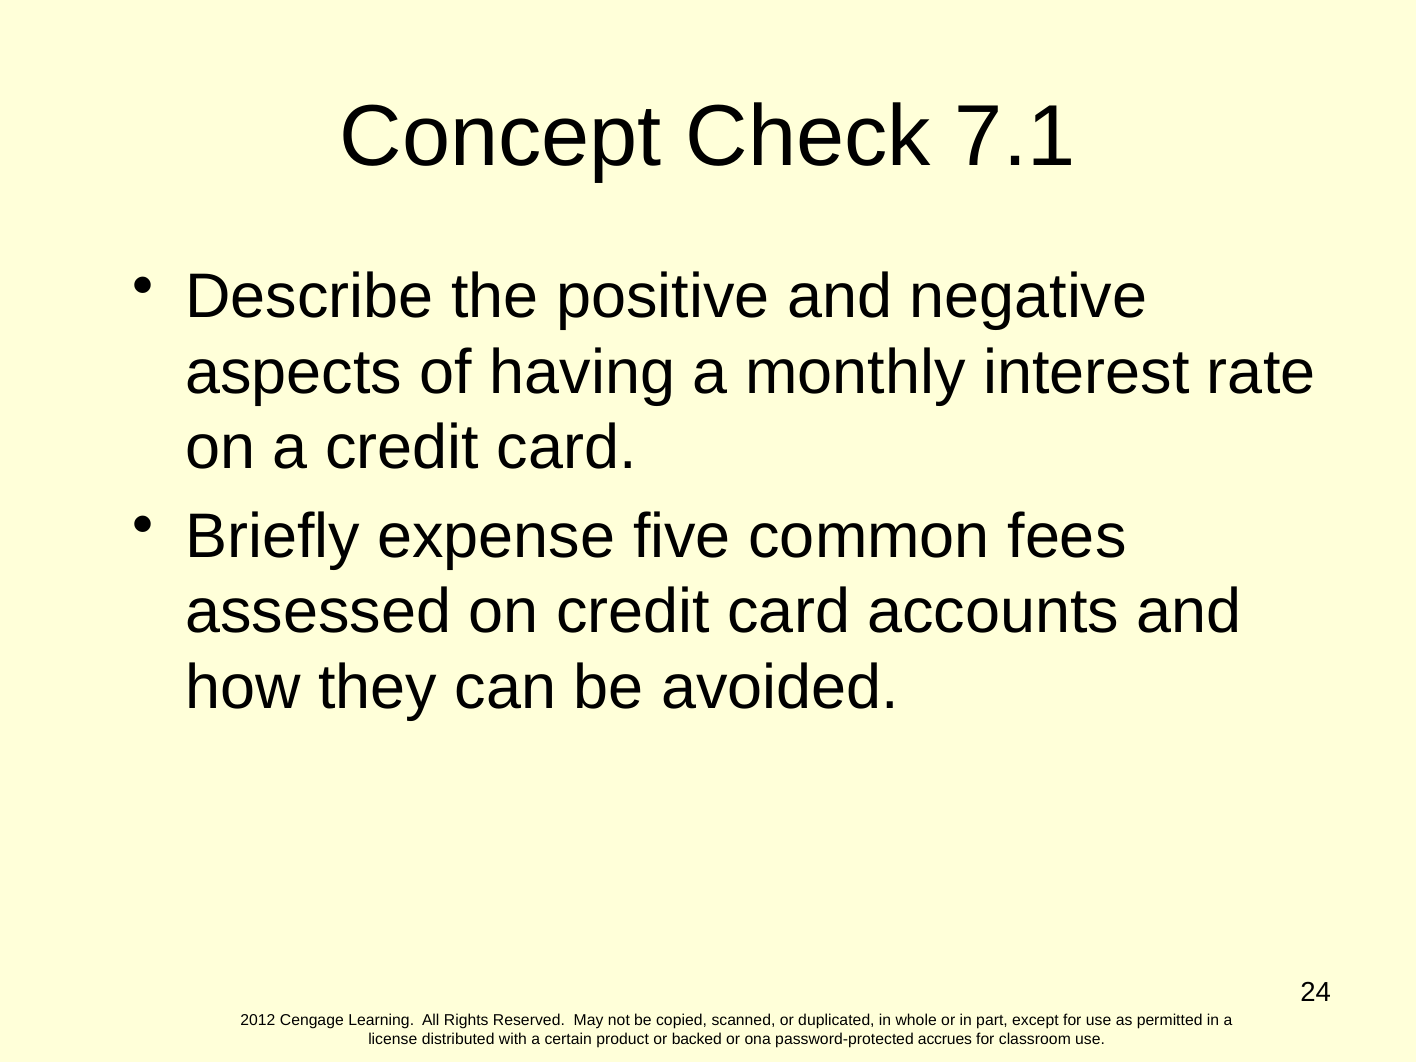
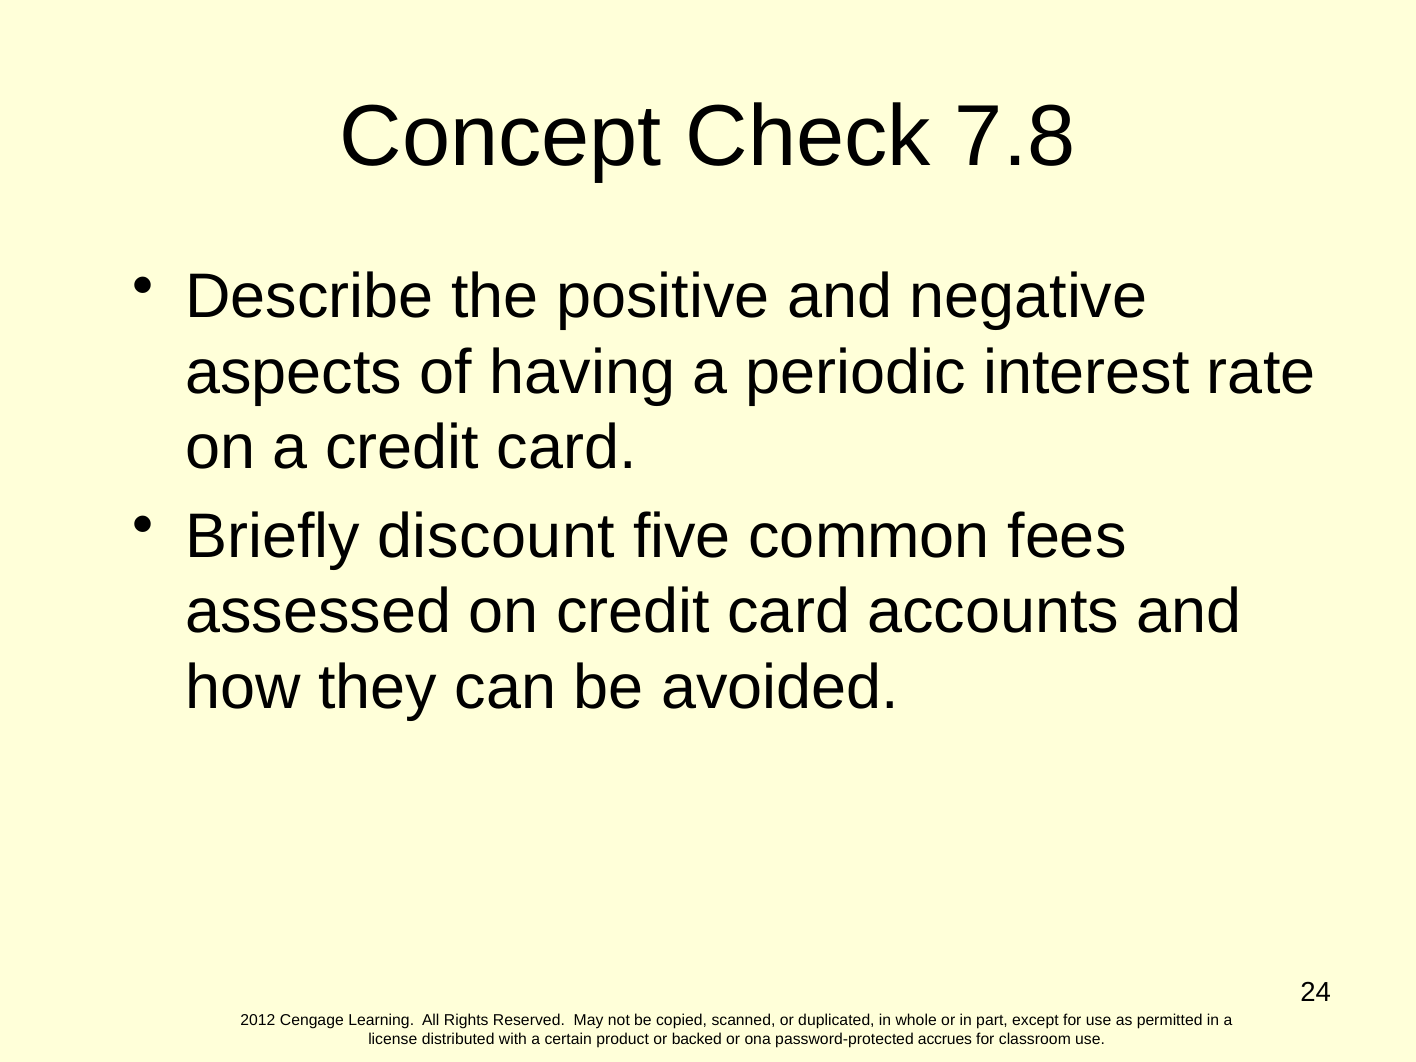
7.1: 7.1 -> 7.8
monthly: monthly -> periodic
expense: expense -> discount
